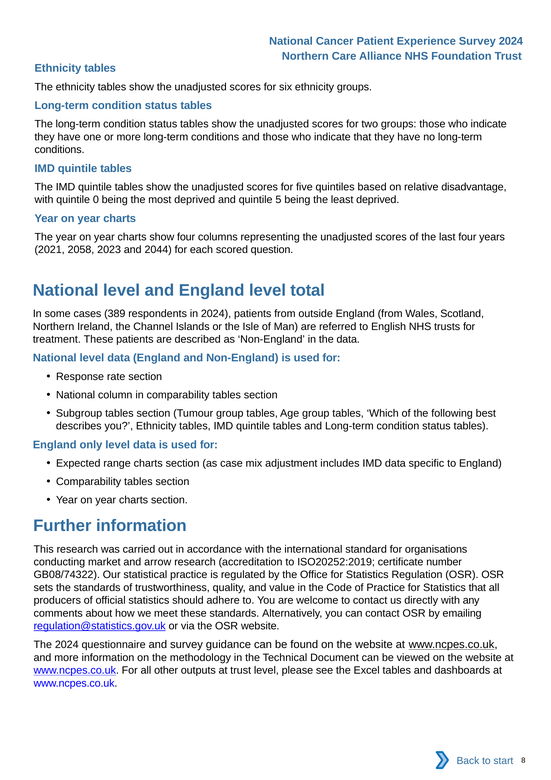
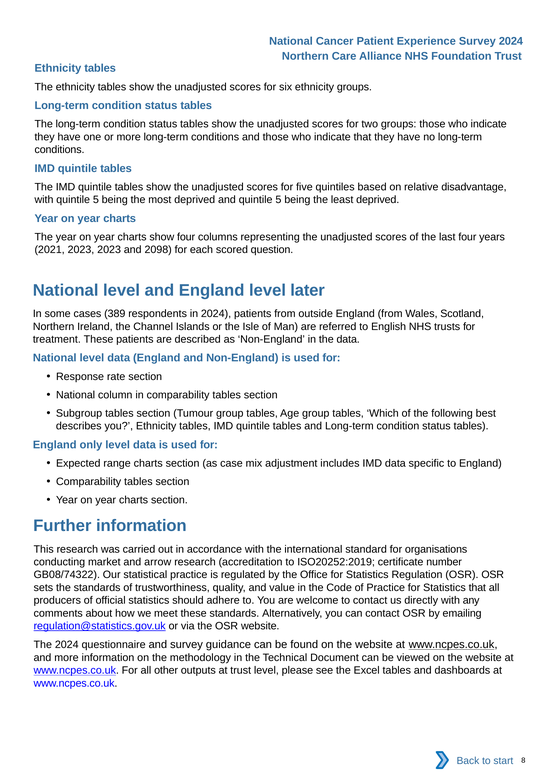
with quintile 0: 0 -> 5
2021 2058: 2058 -> 2023
2044: 2044 -> 2098
total: total -> later
